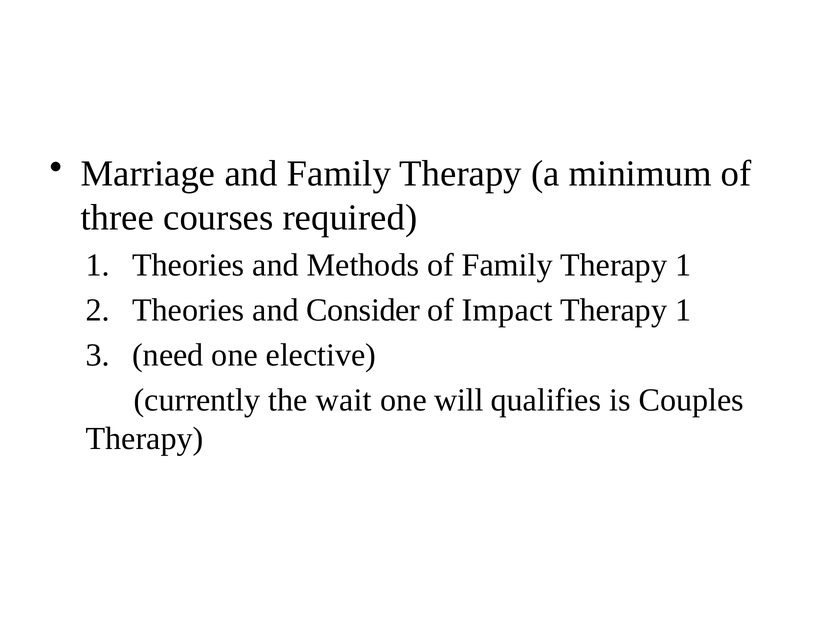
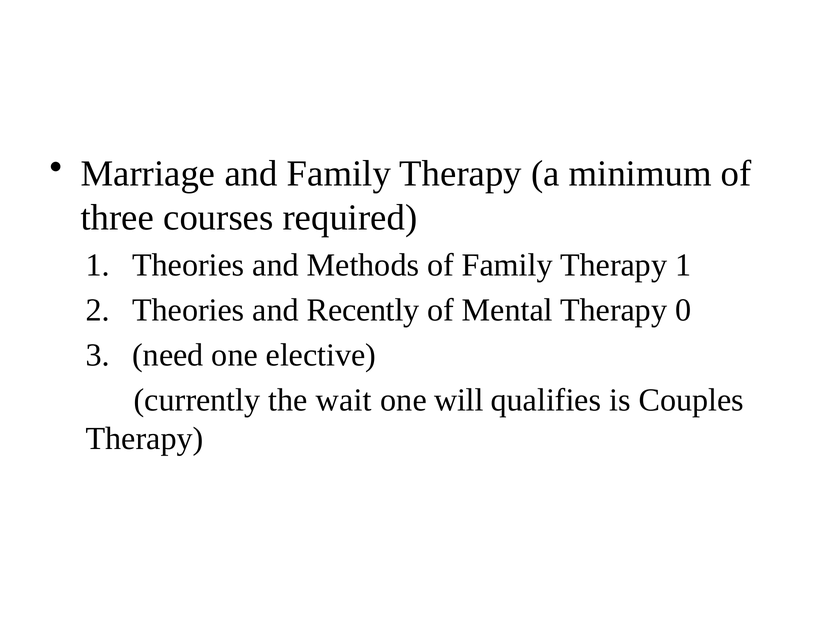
Consider: Consider -> Recently
Impact: Impact -> Mental
1 at (683, 310): 1 -> 0
